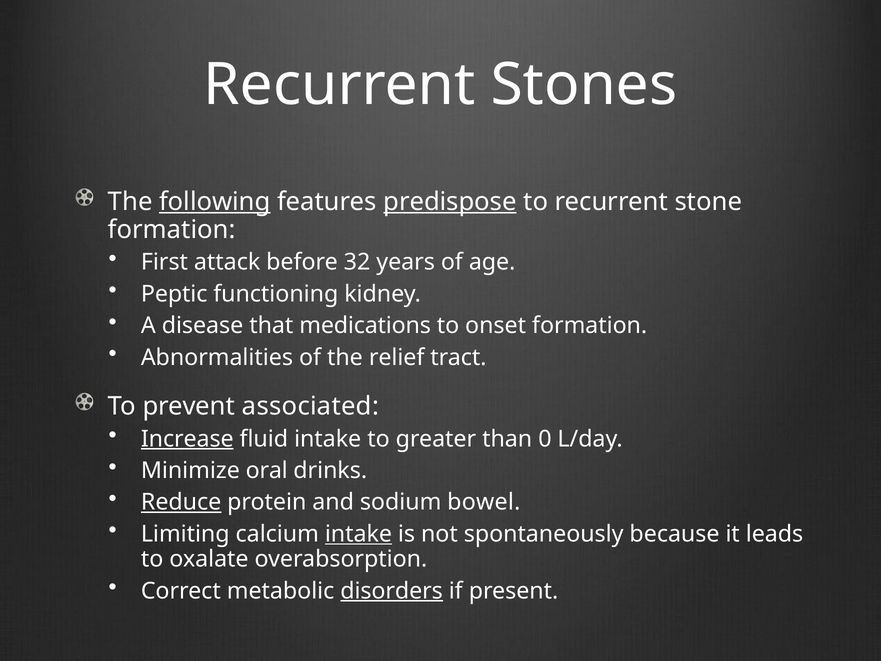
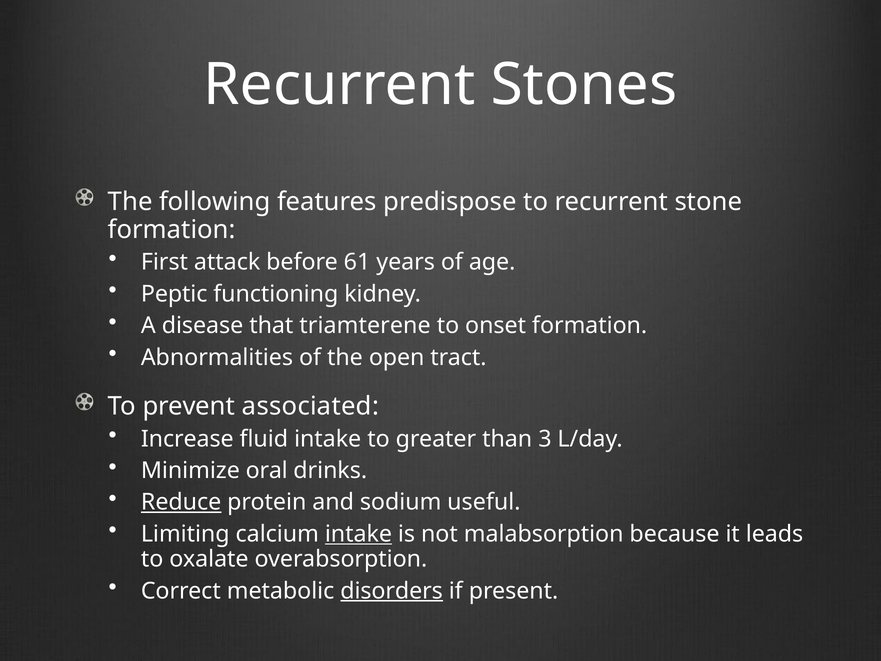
following underline: present -> none
predispose underline: present -> none
32: 32 -> 61
medications: medications -> triamterene
relief: relief -> open
Increase underline: present -> none
0: 0 -> 3
bowel: bowel -> useful
spontaneously: spontaneously -> malabsorption
